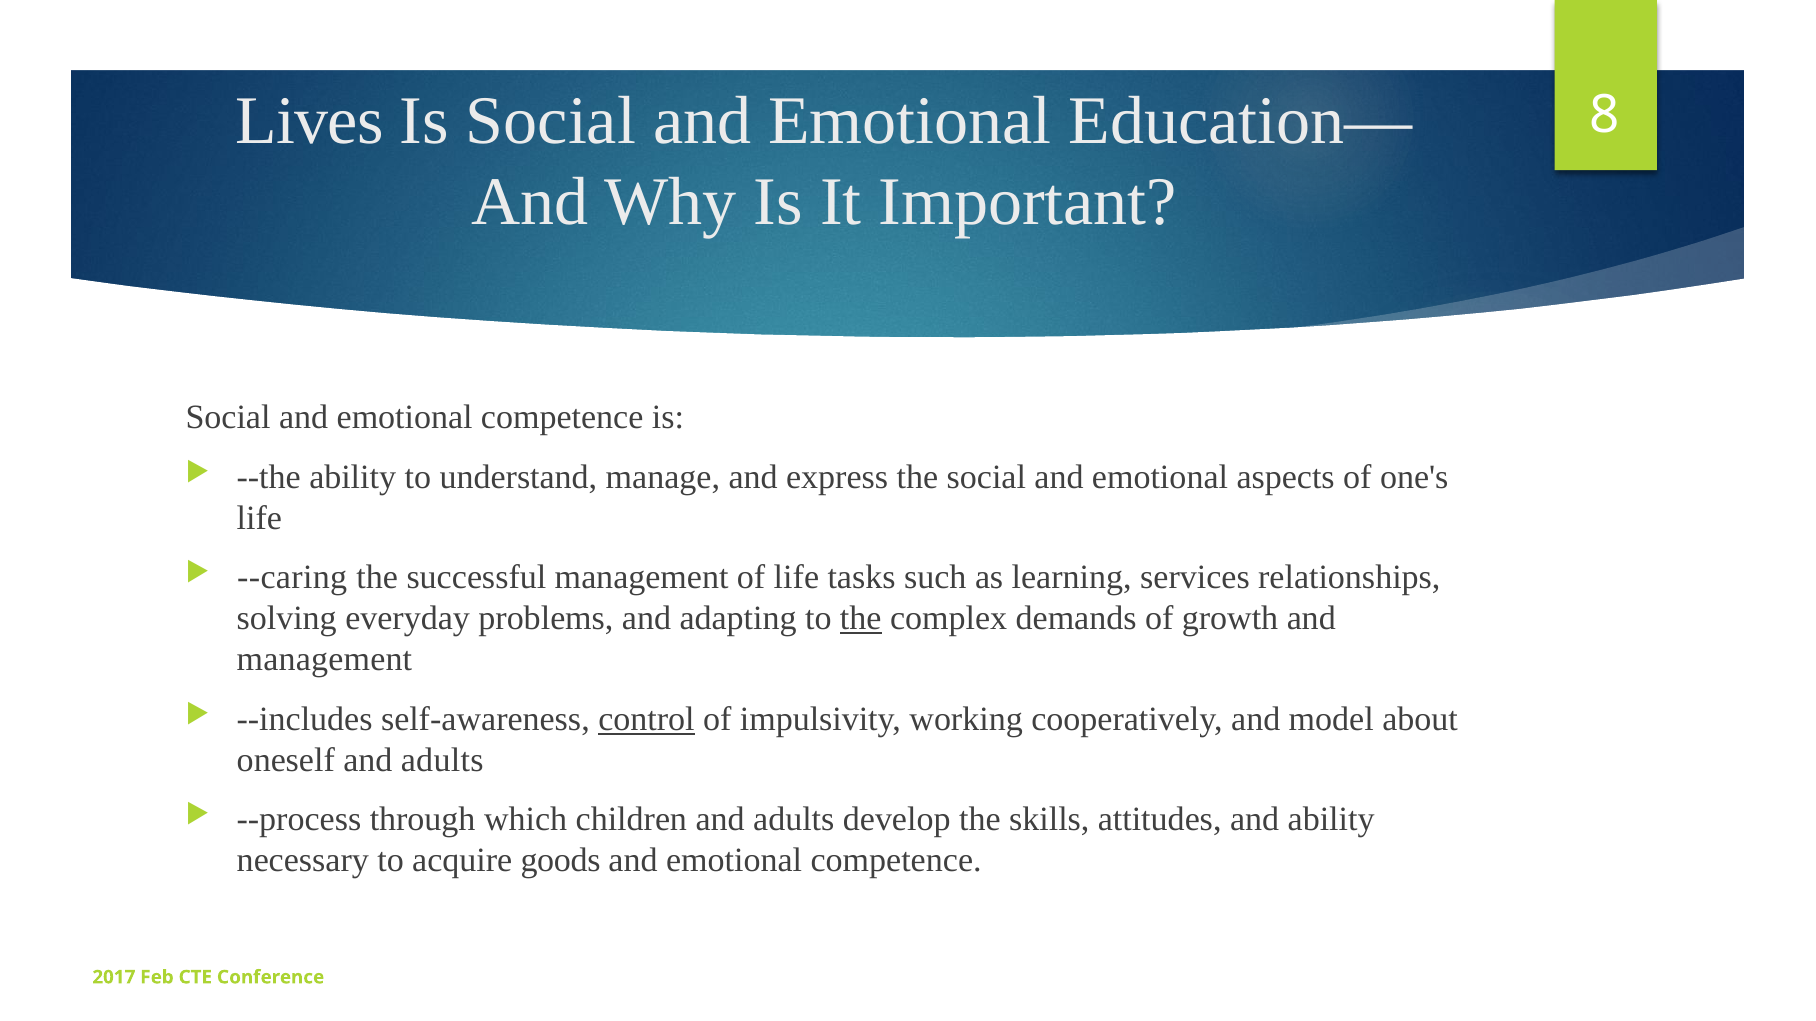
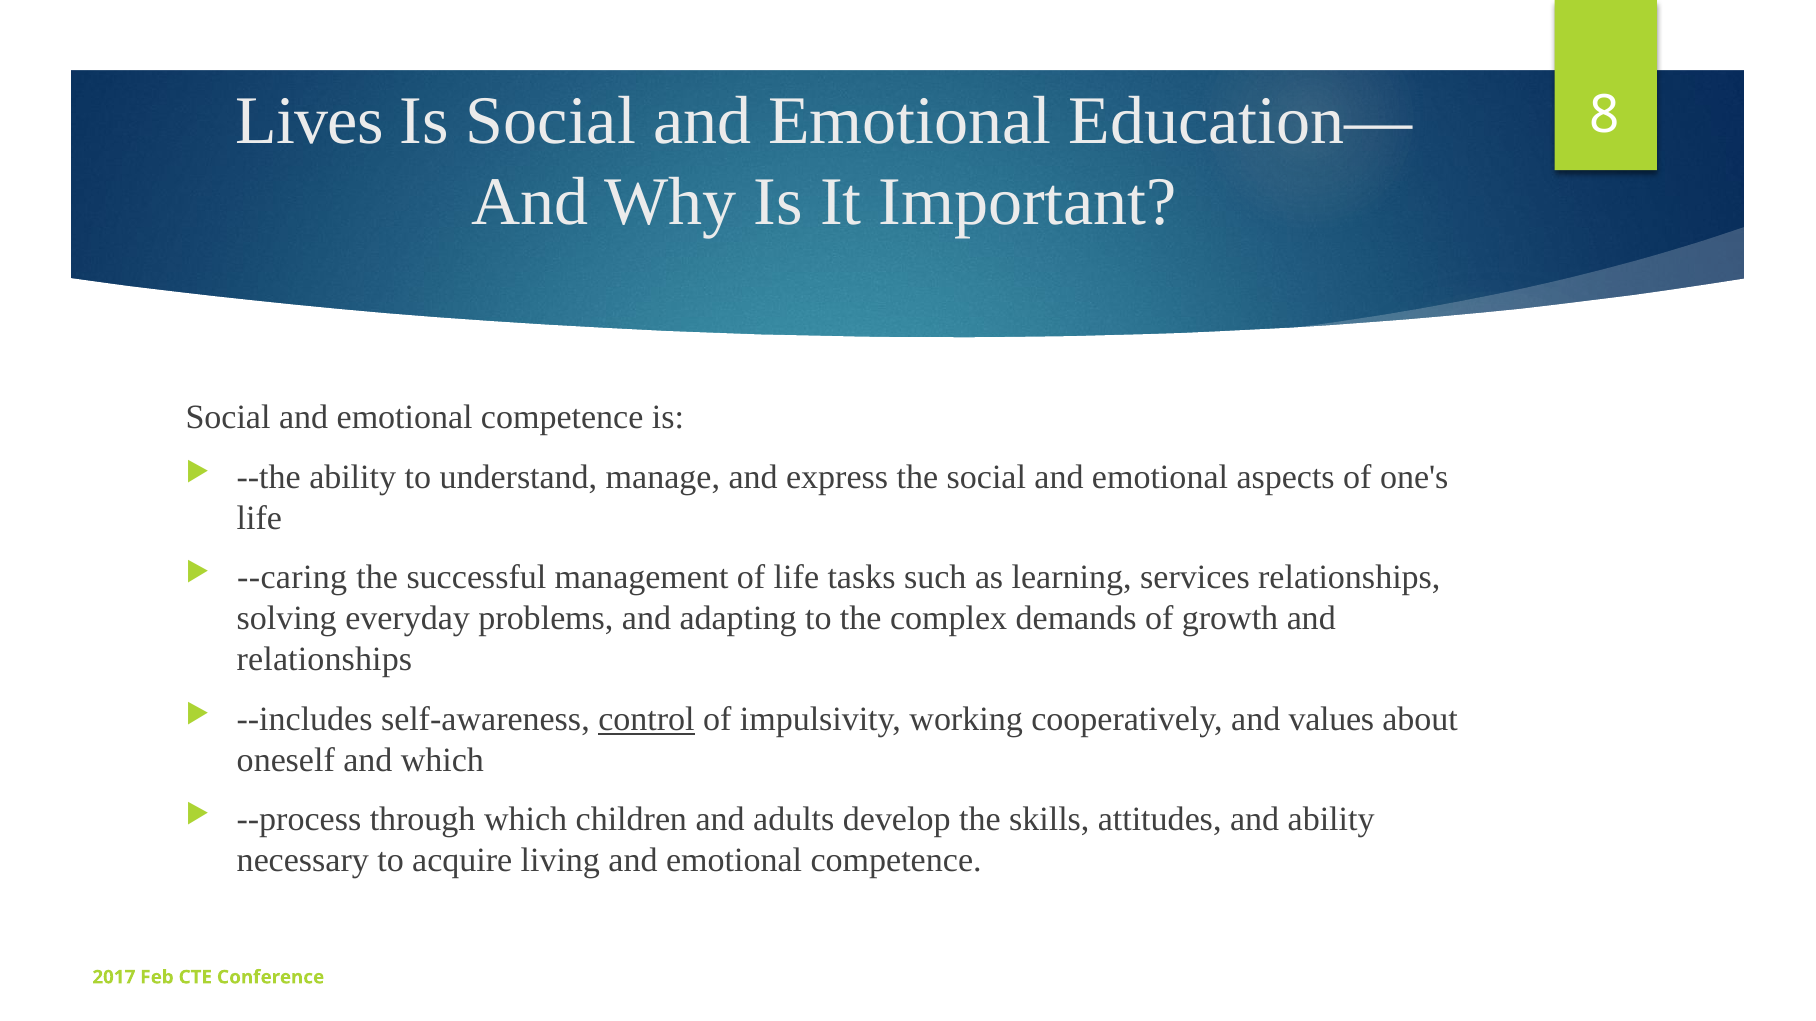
the at (861, 619) underline: present -> none
management at (324, 660): management -> relationships
model: model -> values
oneself and adults: adults -> which
goods: goods -> living
